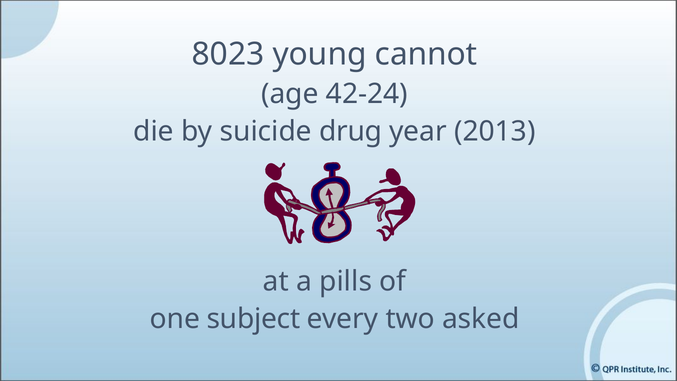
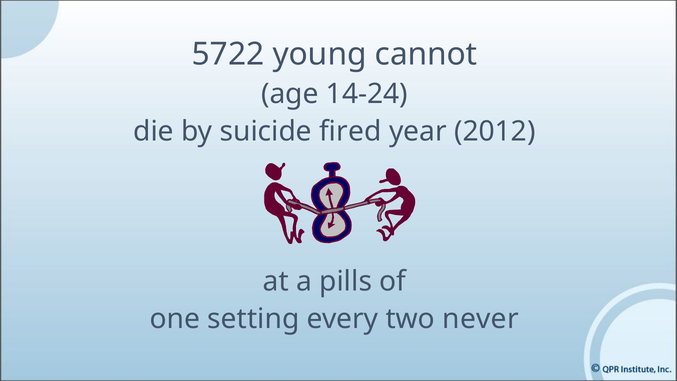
8023: 8023 -> 5722
42-24: 42-24 -> 14-24
drug: drug -> fired
2013: 2013 -> 2012
subject: subject -> setting
asked: asked -> never
